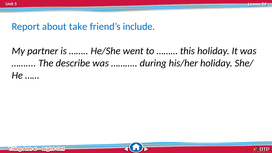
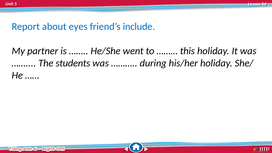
take: take -> eyes
describe: describe -> students
